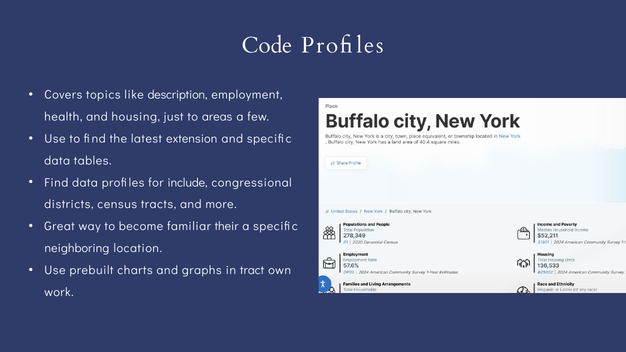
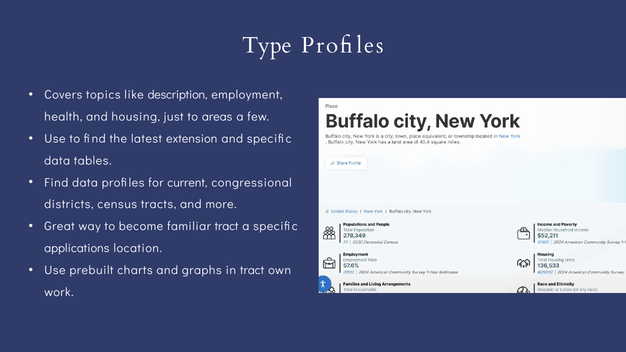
Code: Code -> Type
include: include -> current
familiar their: their -> tract
neighboring: neighboring -> applications
